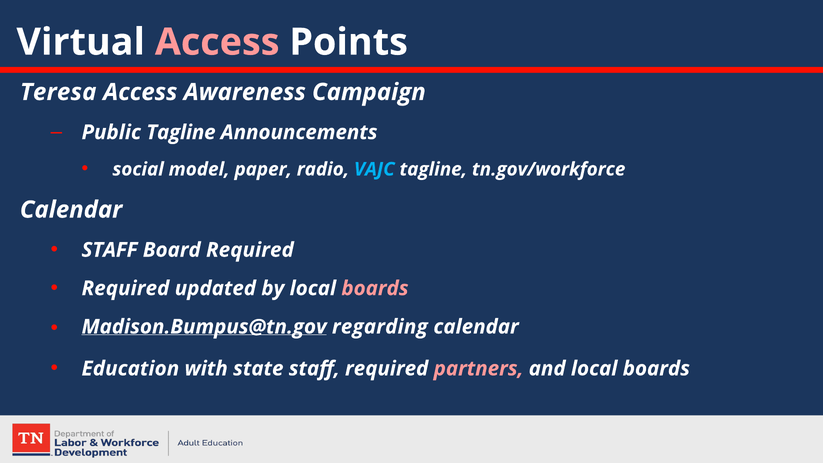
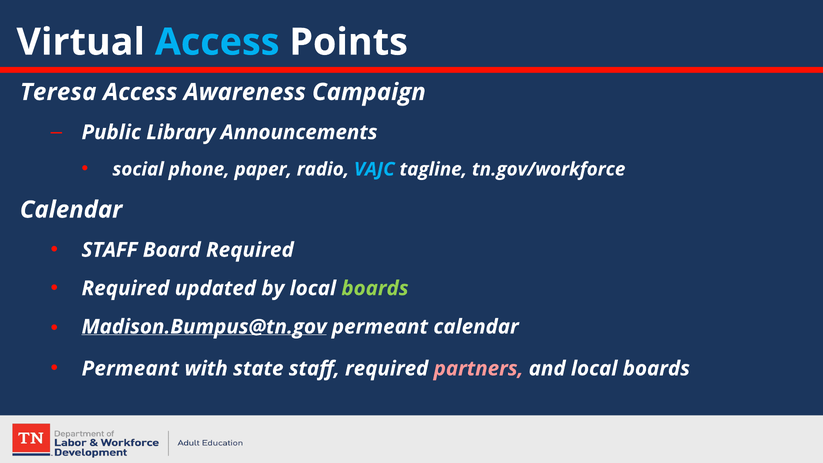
Access at (217, 42) colour: pink -> light blue
Public Tagline: Tagline -> Library
model: model -> phone
boards at (375, 288) colour: pink -> light green
Madison.Bumpus@tn.gov regarding: regarding -> permeant
Education at (130, 369): Education -> Permeant
